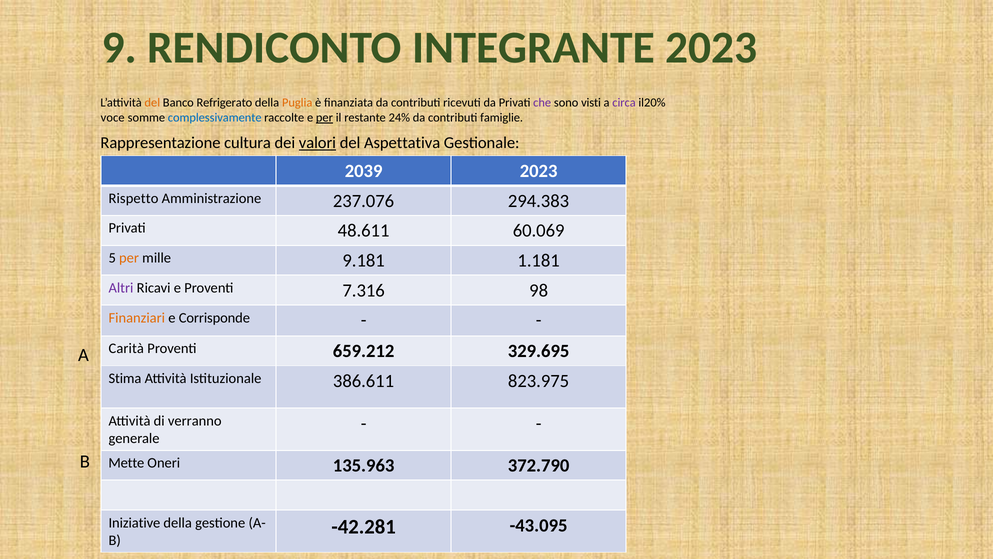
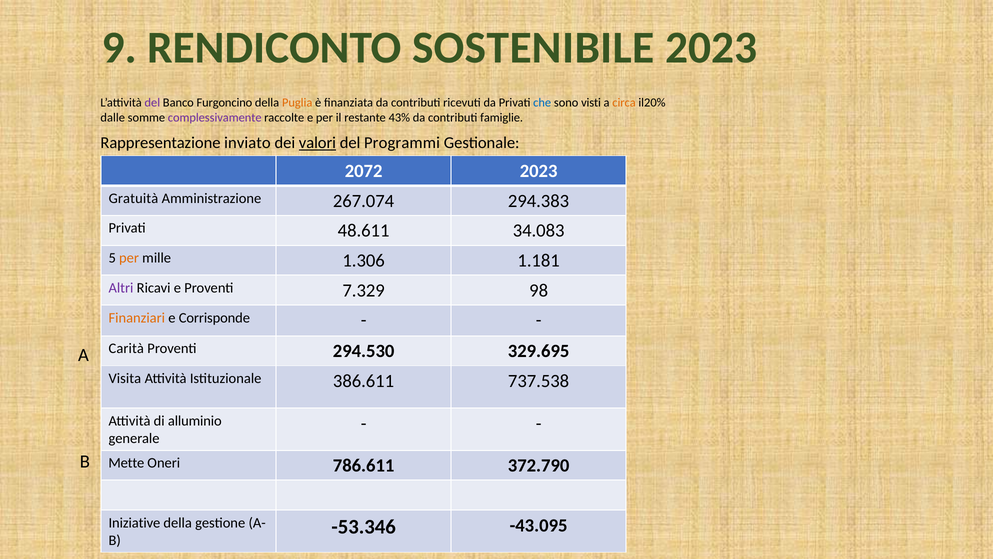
INTEGRANTE: INTEGRANTE -> SOSTENIBILE
del at (152, 103) colour: orange -> purple
Refrigerato: Refrigerato -> Furgoncino
che colour: purple -> blue
circa colour: purple -> orange
voce: voce -> dalle
complessivamente colour: blue -> purple
per at (324, 118) underline: present -> none
24%: 24% -> 43%
cultura: cultura -> inviato
Aspettativa: Aspettativa -> Programmi
2039: 2039 -> 2072
Rispetto: Rispetto -> Gratuità
237.076: 237.076 -> 267.074
60.069: 60.069 -> 34.083
9.181: 9.181 -> 1.306
7.316: 7.316 -> 7.329
659.212: 659.212 -> 294.530
Stima: Stima -> Visita
823.975: 823.975 -> 737.538
verranno: verranno -> alluminio
135.963: 135.963 -> 786.611
-42.281: -42.281 -> -53.346
